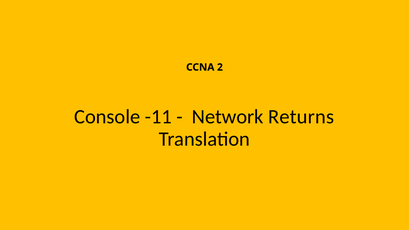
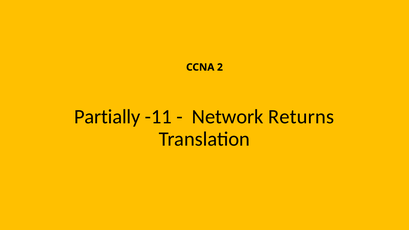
Console: Console -> Partially
